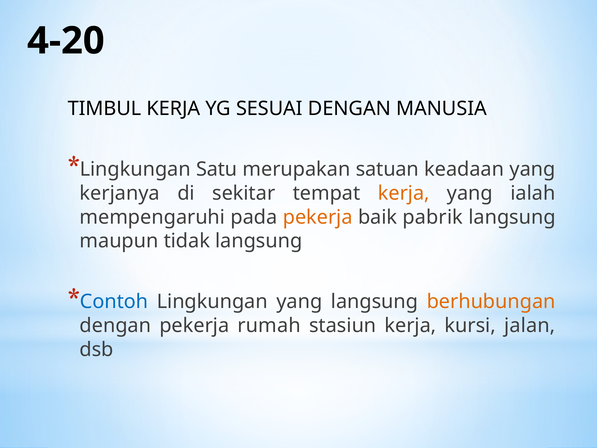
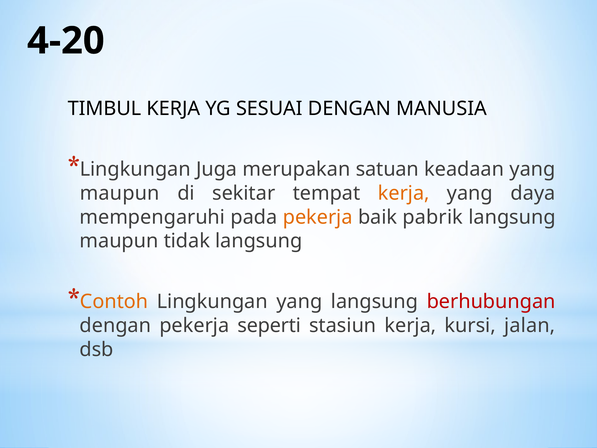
Satu: Satu -> Juga
kerjanya at (120, 193): kerjanya -> maupun
ialah: ialah -> daya
Contoh colour: blue -> orange
berhubungan colour: orange -> red
rumah: rumah -> seperti
